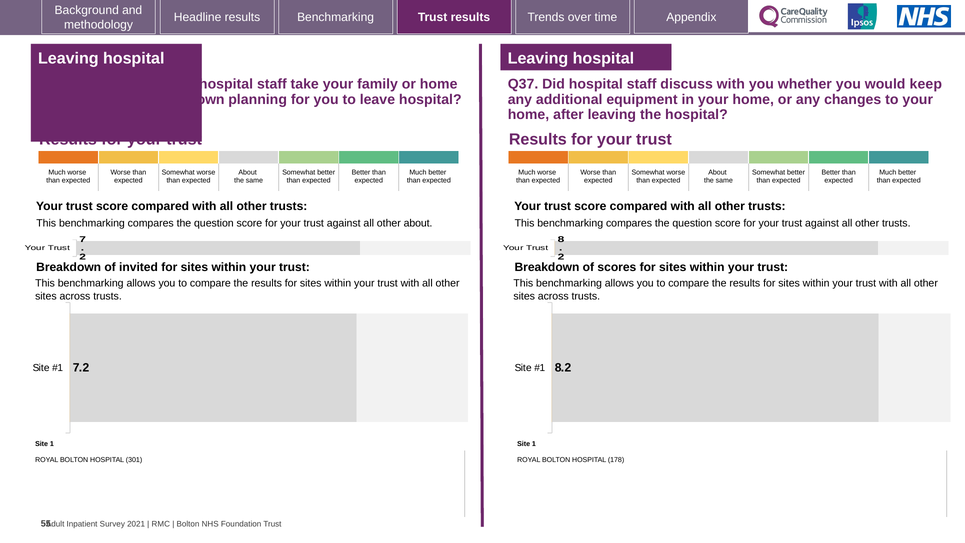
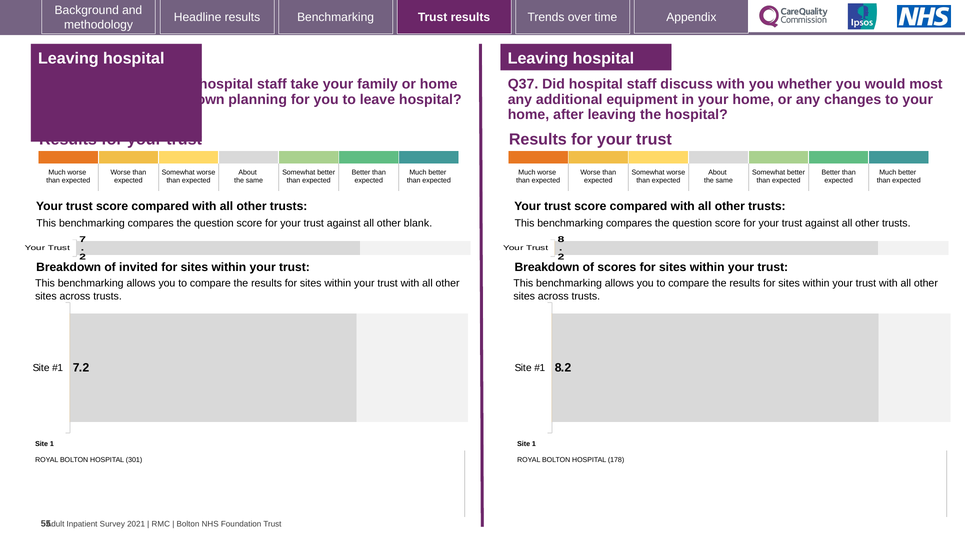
keep: keep -> most
other about: about -> blank
